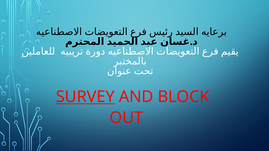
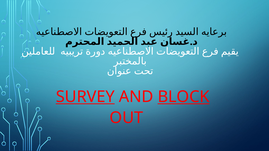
BLOCK underline: none -> present
